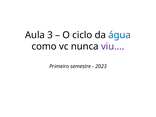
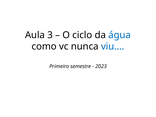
viu… colour: purple -> blue
